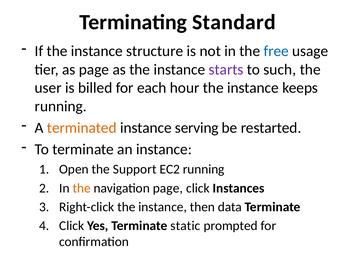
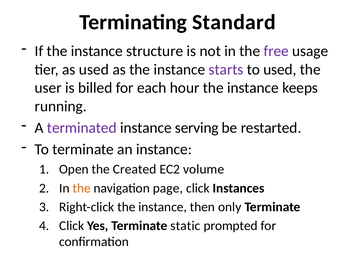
free colour: blue -> purple
as page: page -> used
to such: such -> used
terminated colour: orange -> purple
Support: Support -> Created
EC2 running: running -> volume
data: data -> only
